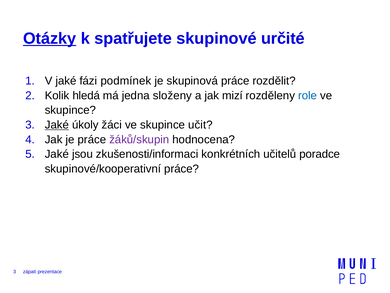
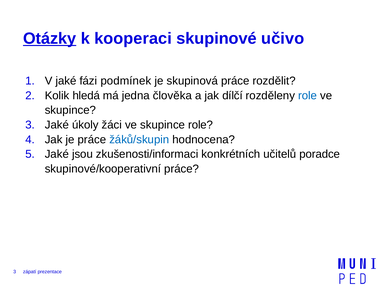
spatřujete: spatřujete -> kooperaci
určité: určité -> učivo
složeny: složeny -> člověka
mizí: mizí -> dílčí
Jaké at (57, 125) underline: present -> none
skupince učit: učit -> role
žáků/skupin colour: purple -> blue
